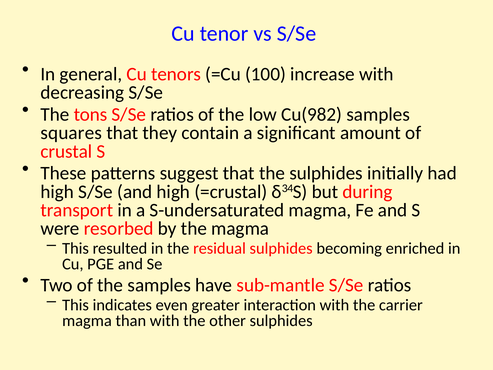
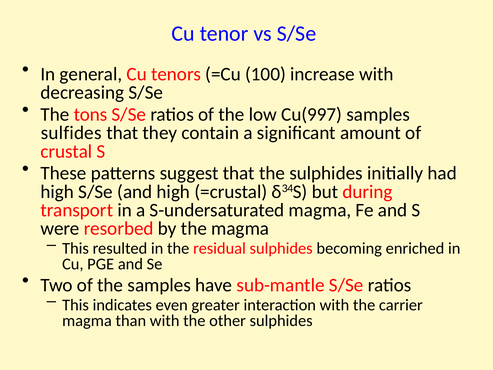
Cu(982: Cu(982 -> Cu(997
squares: squares -> sulfides
